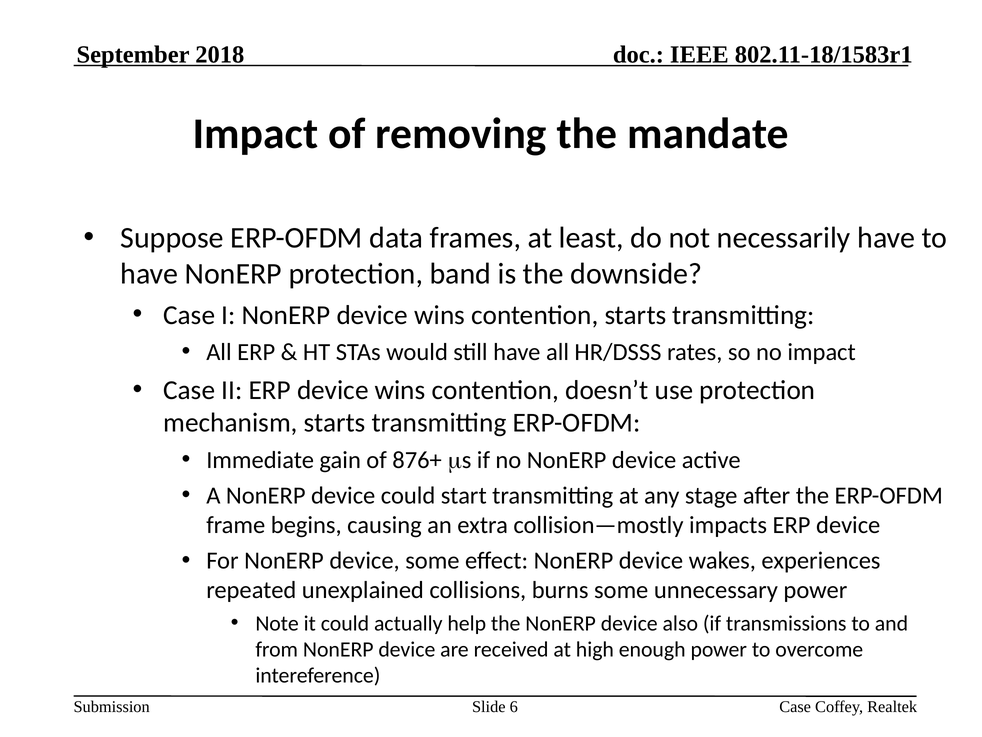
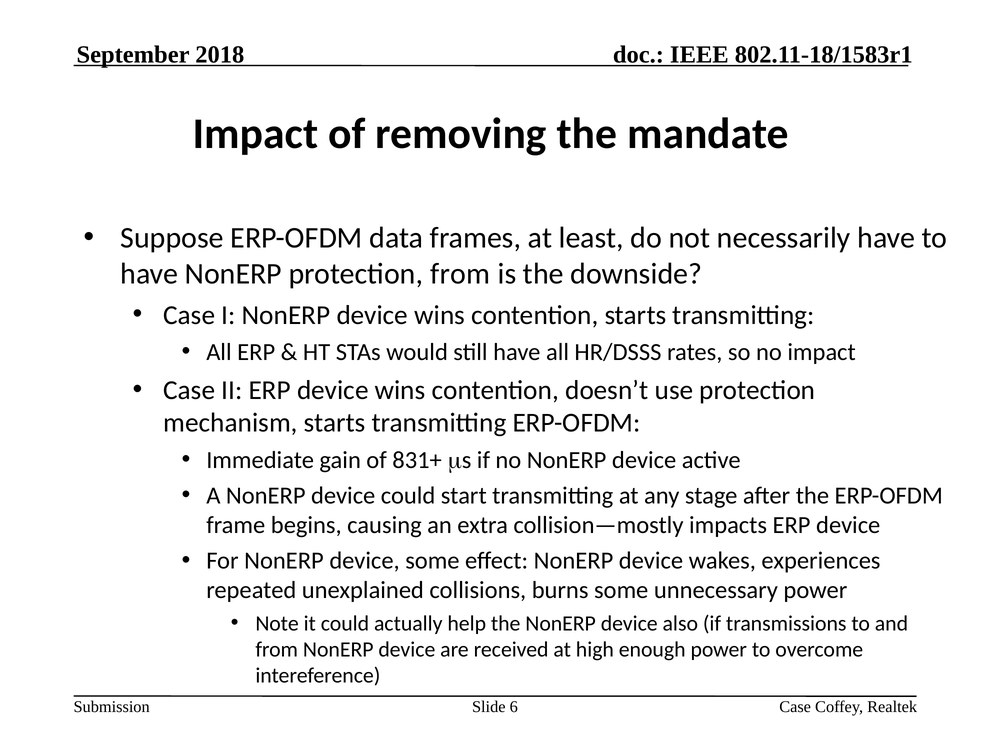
protection band: band -> from
876+: 876+ -> 831+
